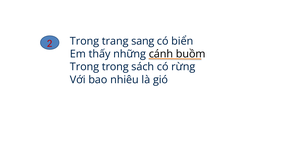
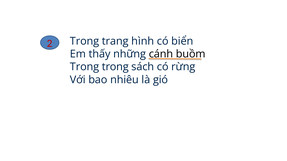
sang: sang -> hình
